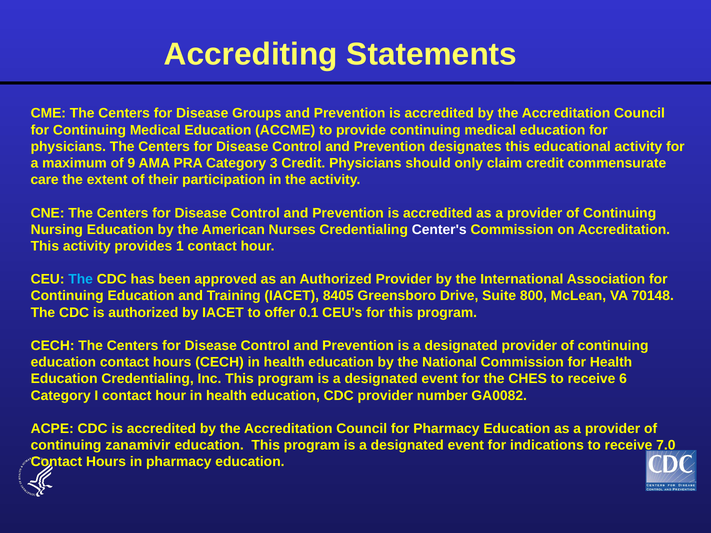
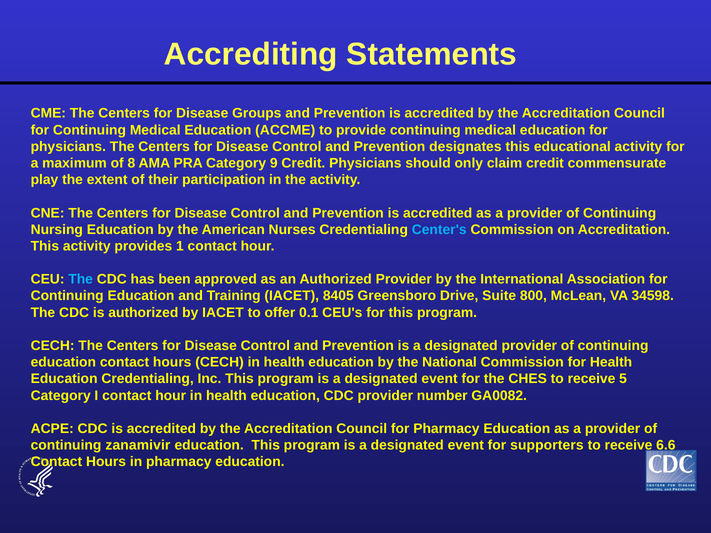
9: 9 -> 8
3: 3 -> 9
care: care -> play
Center's colour: white -> light blue
70148: 70148 -> 34598
6: 6 -> 5
indications: indications -> supporters
7.0: 7.0 -> 6.6
